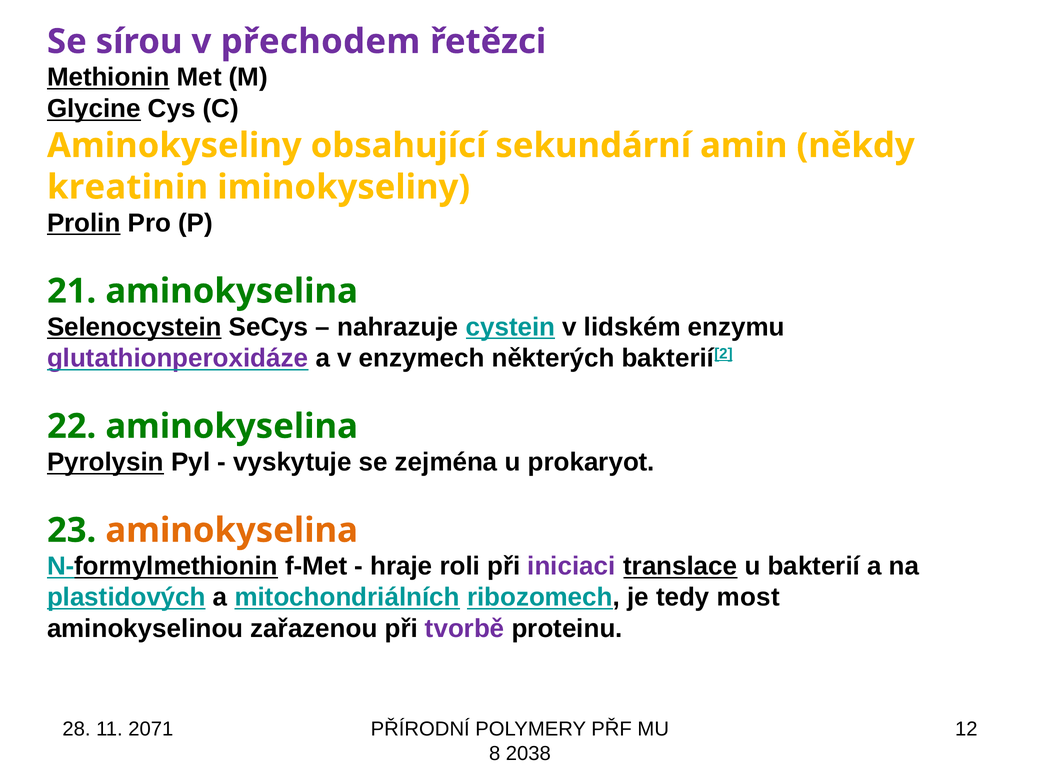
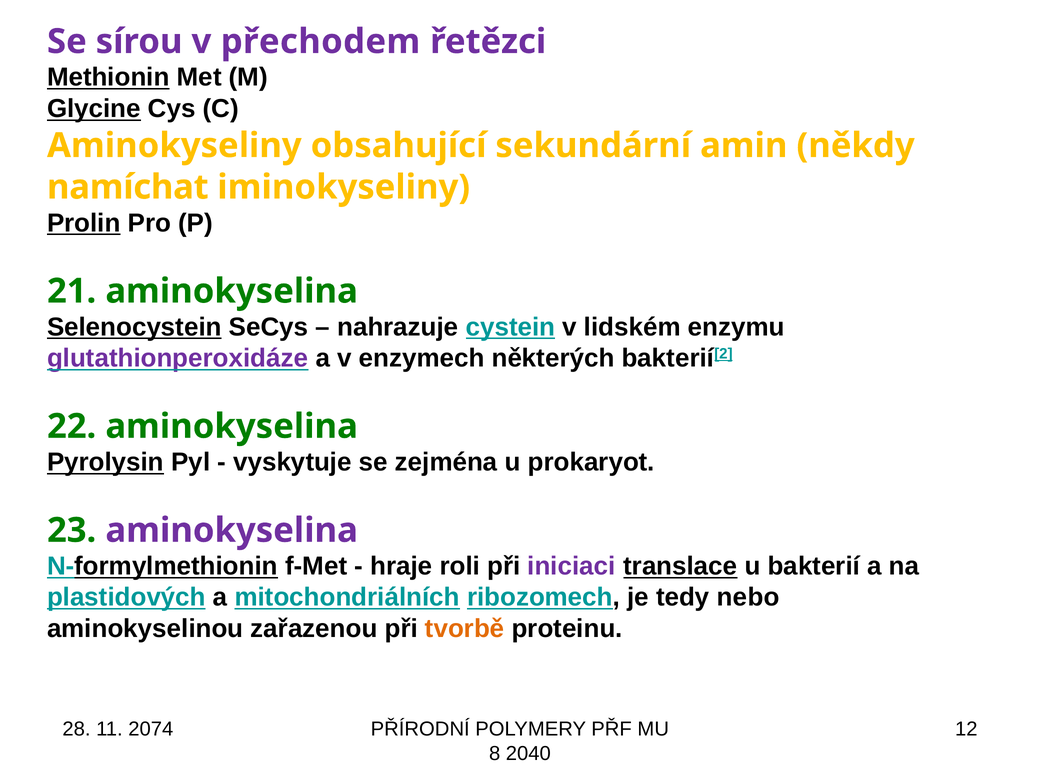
kreatinin: kreatinin -> namíchat
aminokyselina at (232, 530) colour: orange -> purple
most: most -> nebo
tvorbě colour: purple -> orange
2071: 2071 -> 2074
2038: 2038 -> 2040
